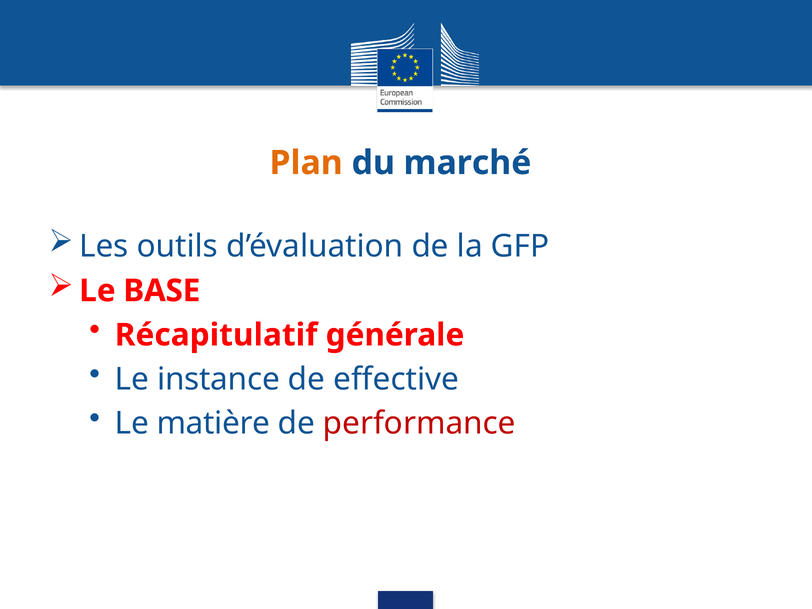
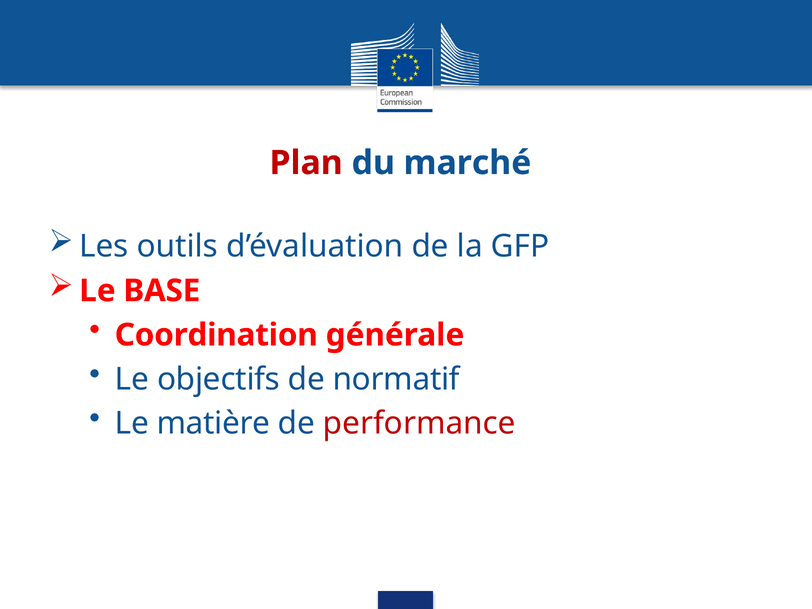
Plan colour: orange -> red
Récapitulatif: Récapitulatif -> Coordination
instance: instance -> objectifs
effective: effective -> normatif
